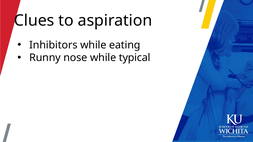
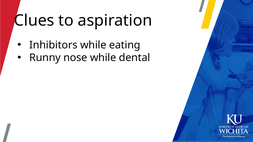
typical: typical -> dental
